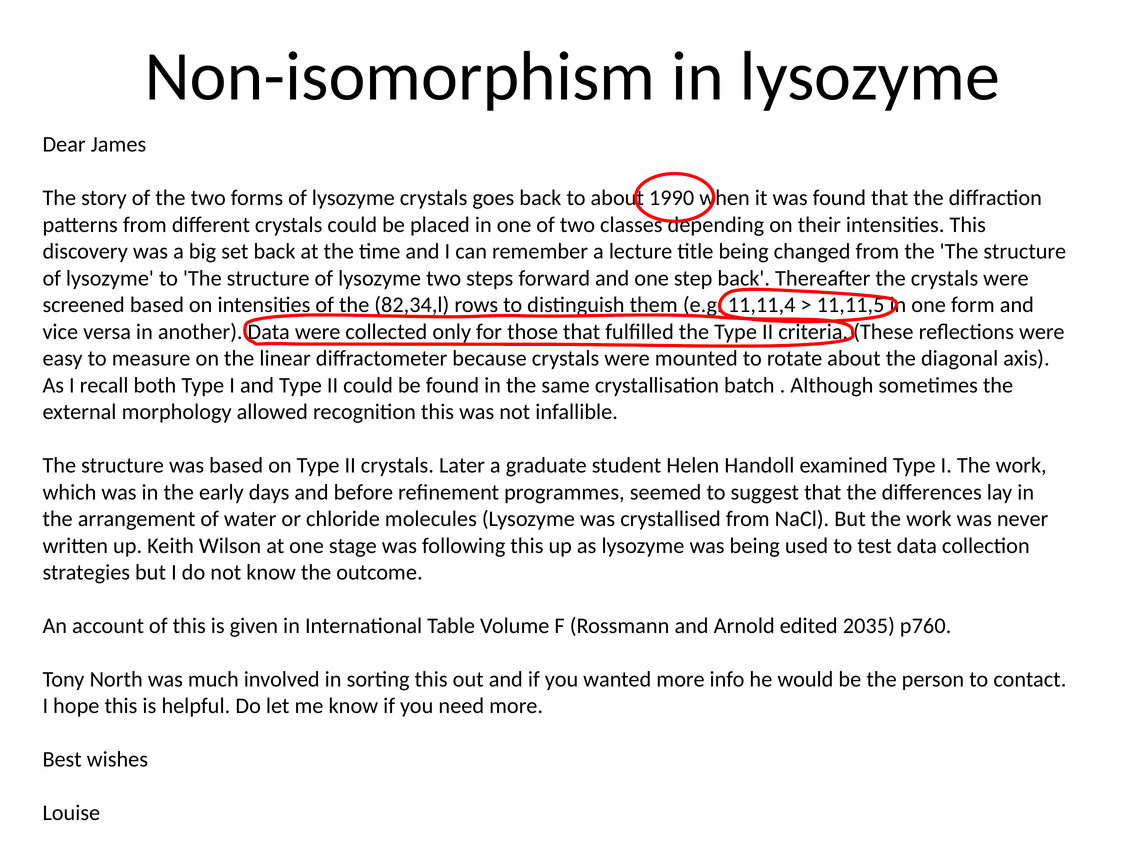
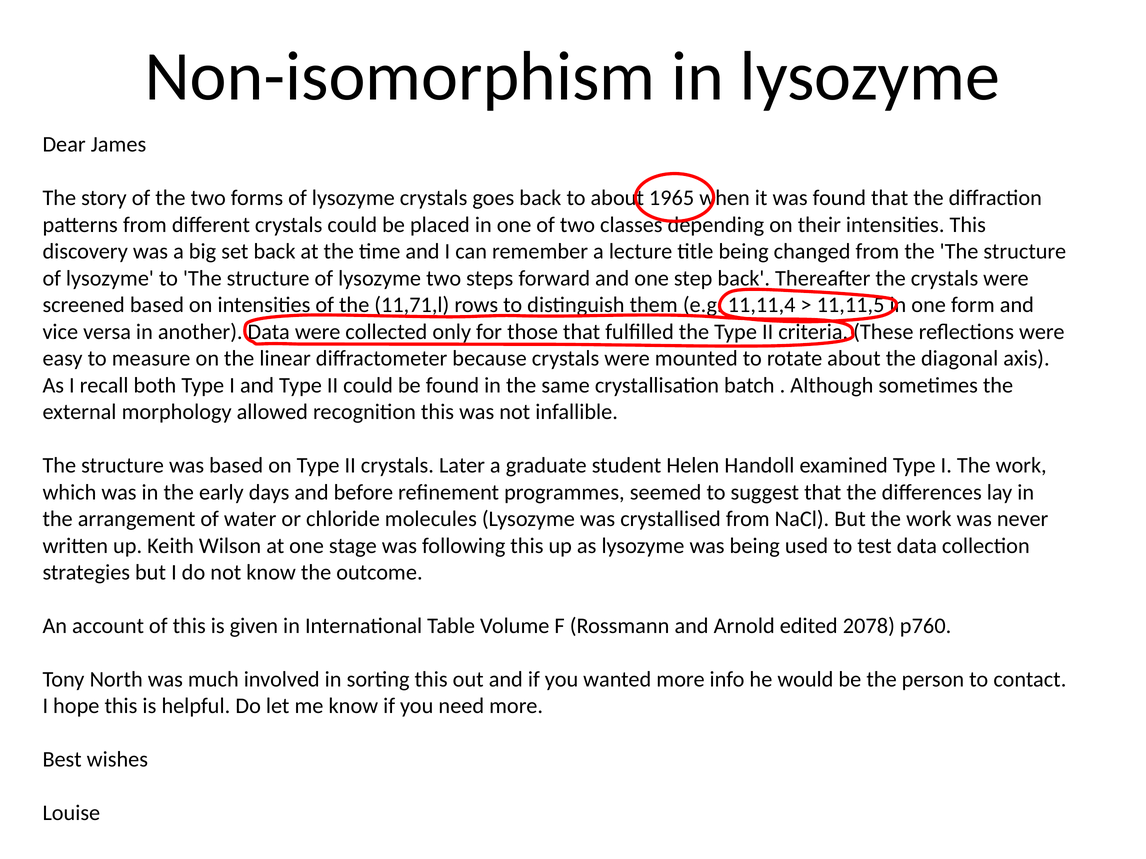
1990: 1990 -> 1965
82,34,l: 82,34,l -> 11,71,l
2035: 2035 -> 2078
